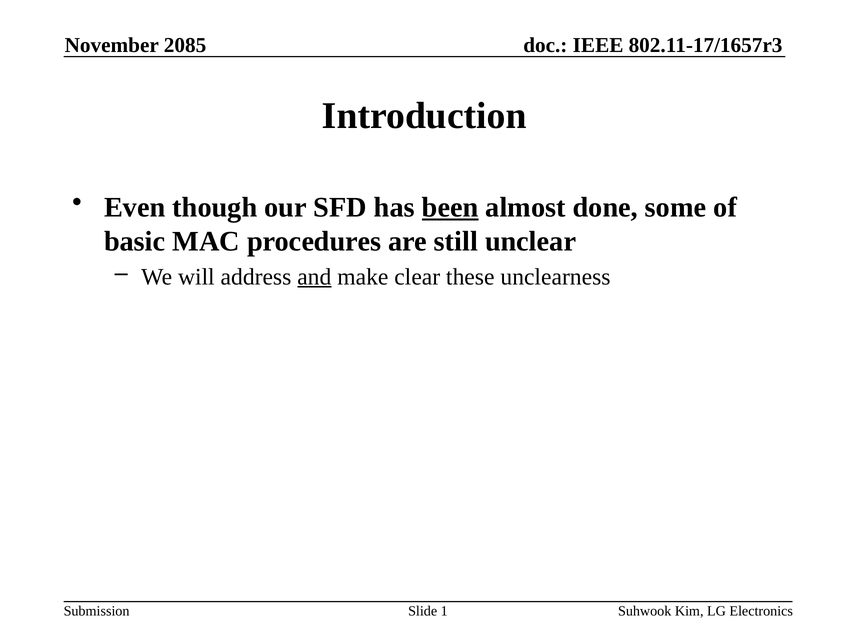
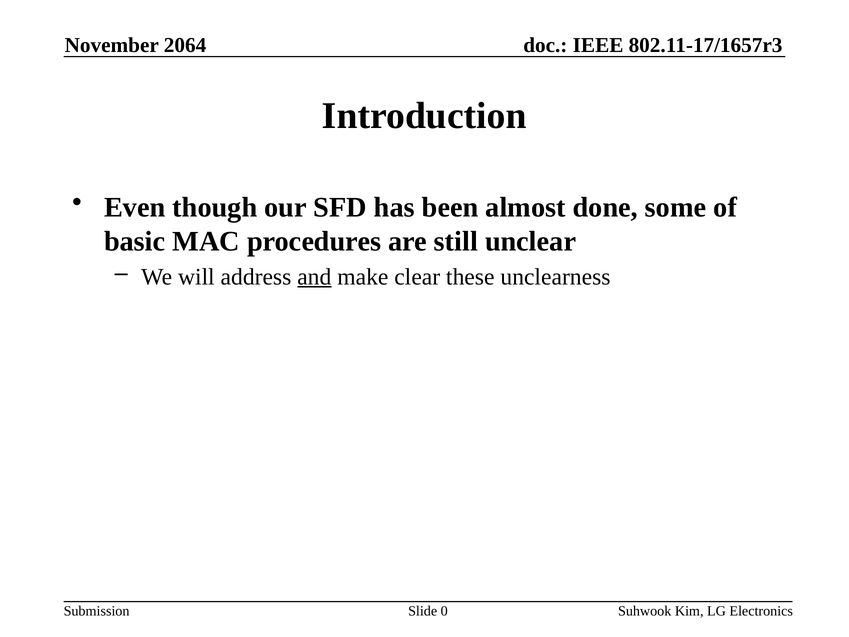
2085: 2085 -> 2064
been underline: present -> none
1: 1 -> 0
